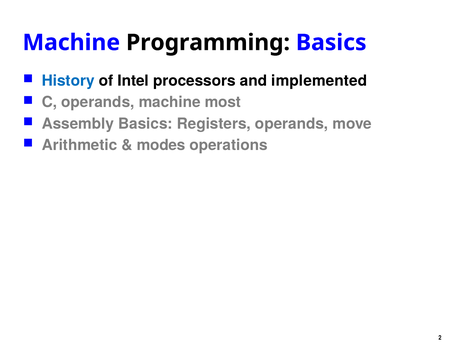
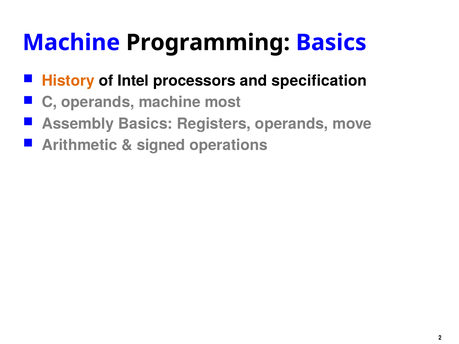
History colour: blue -> orange
implemented: implemented -> specification
modes: modes -> signed
